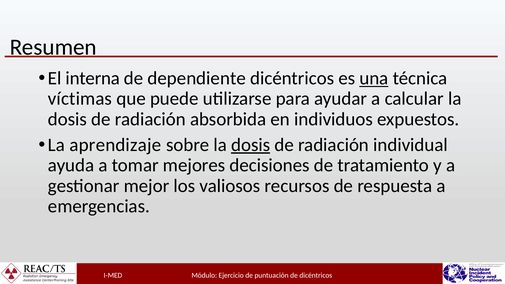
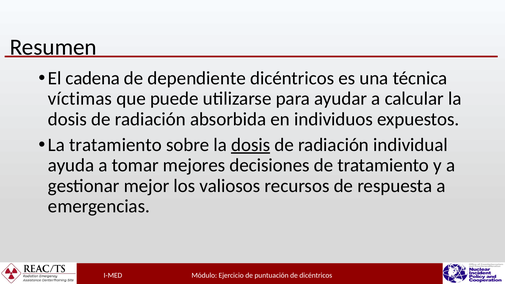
interna: interna -> cadena
una underline: present -> none
La aprendizaje: aprendizaje -> tratamiento
